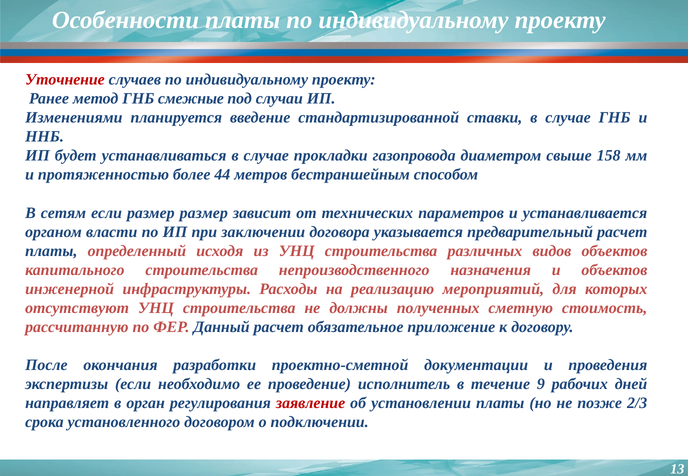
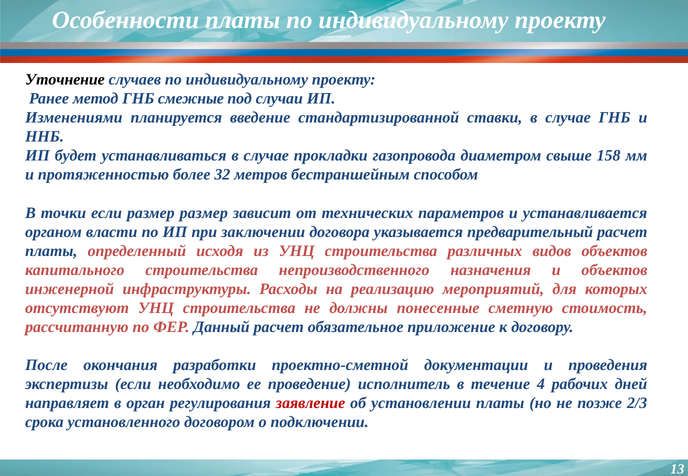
Уточнение colour: red -> black
44: 44 -> 32
сетям: сетям -> точки
полученных: полученных -> понесенные
9: 9 -> 4
